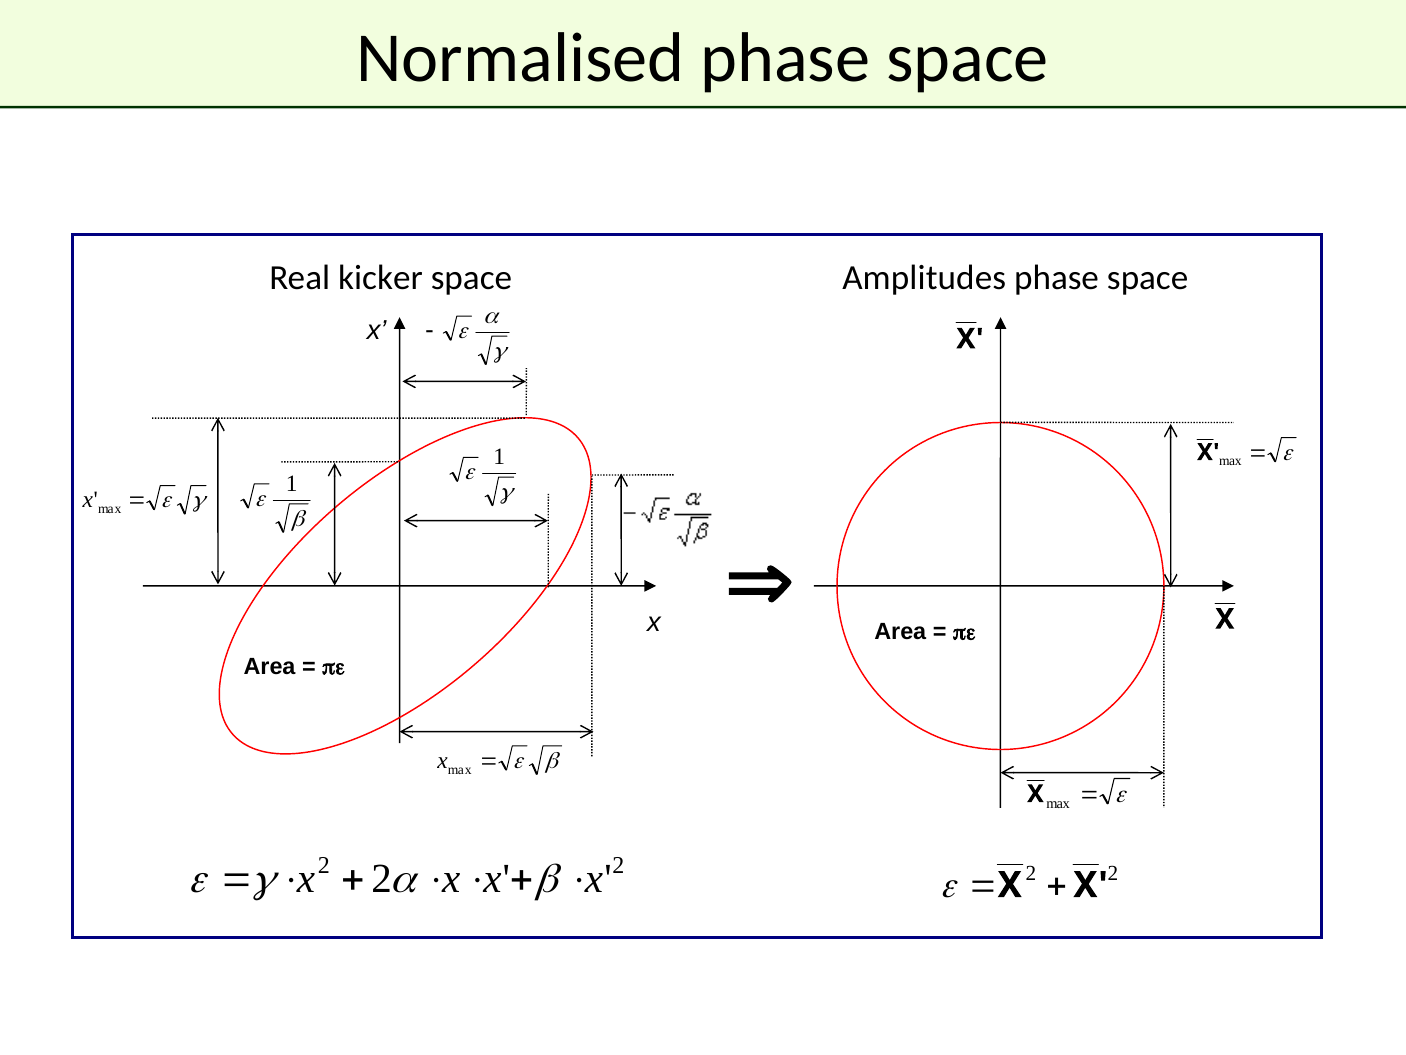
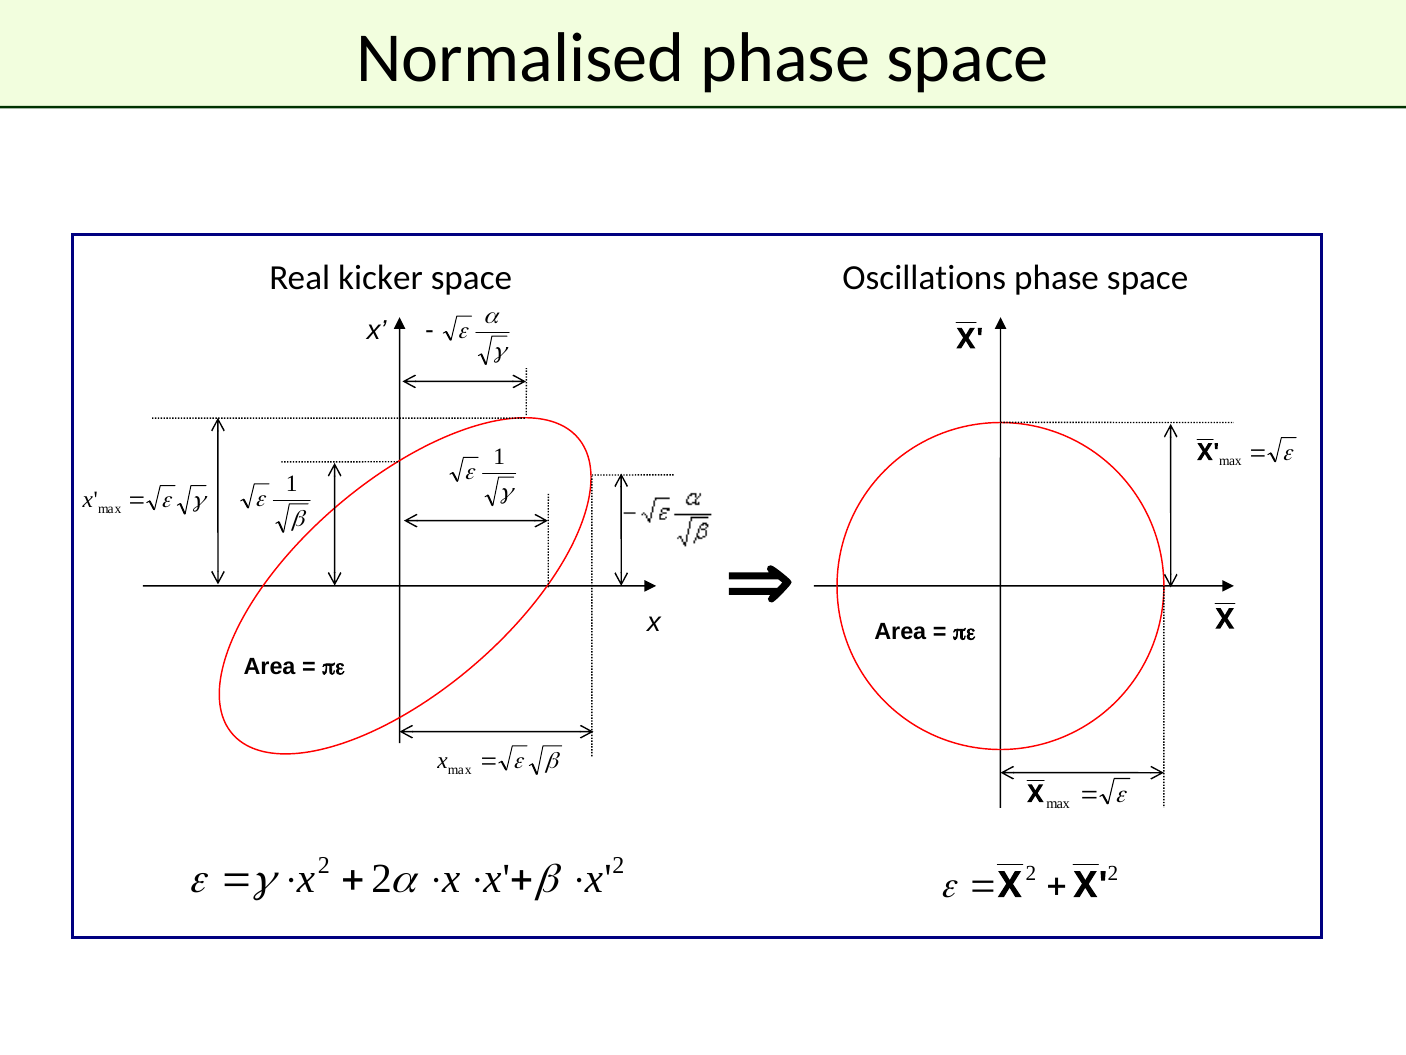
Amplitudes: Amplitudes -> Oscillations
